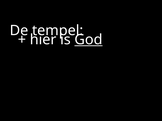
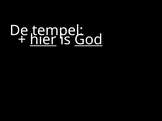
hier underline: none -> present
